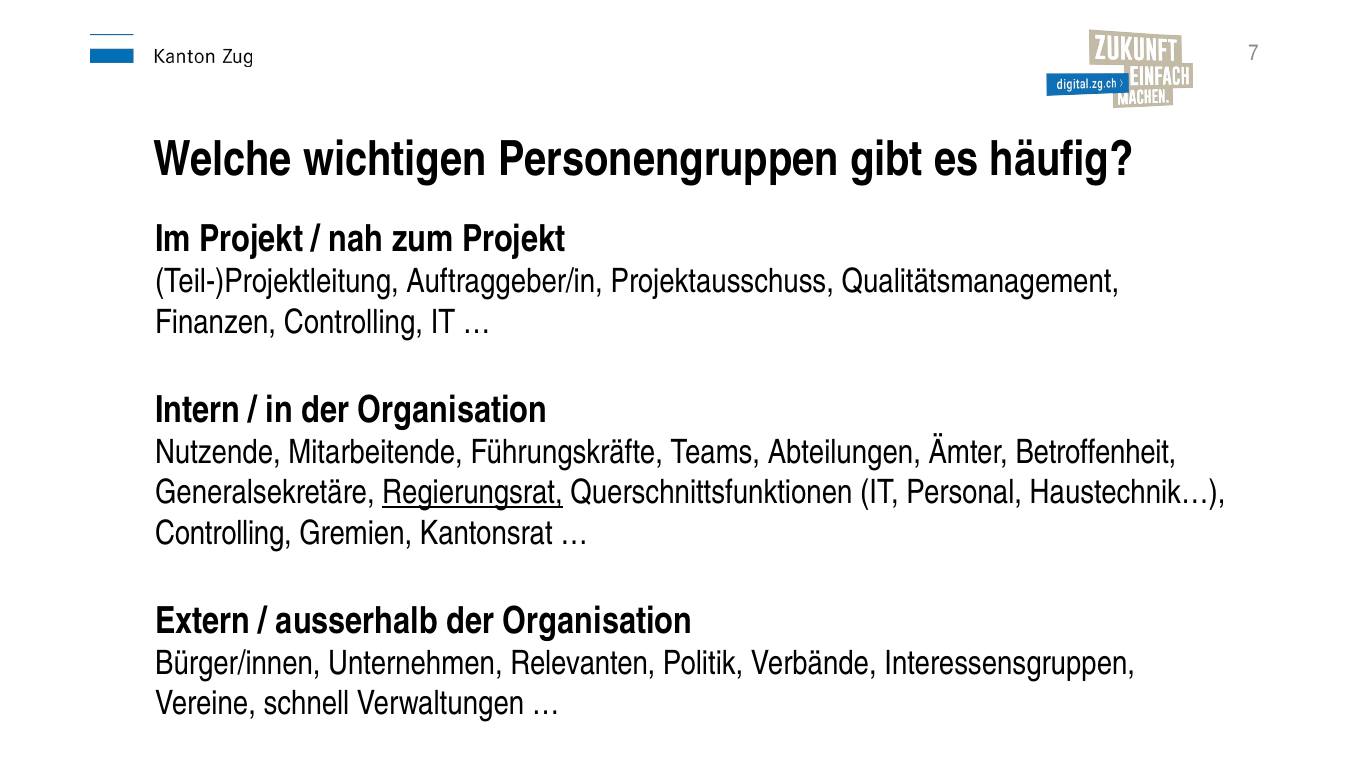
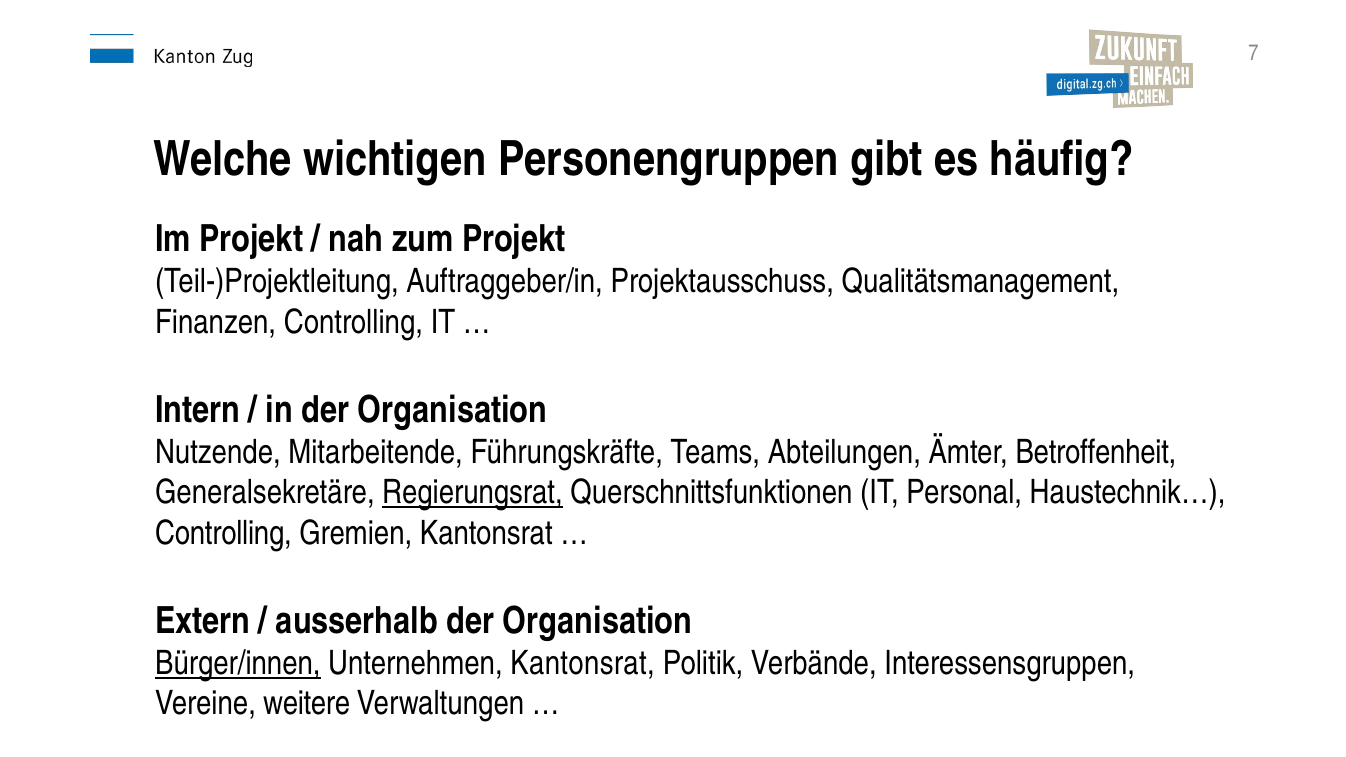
Bürger/innen underline: none -> present
Unternehmen Relevanten: Relevanten -> Kantonsrat
schnell: schnell -> weitere
